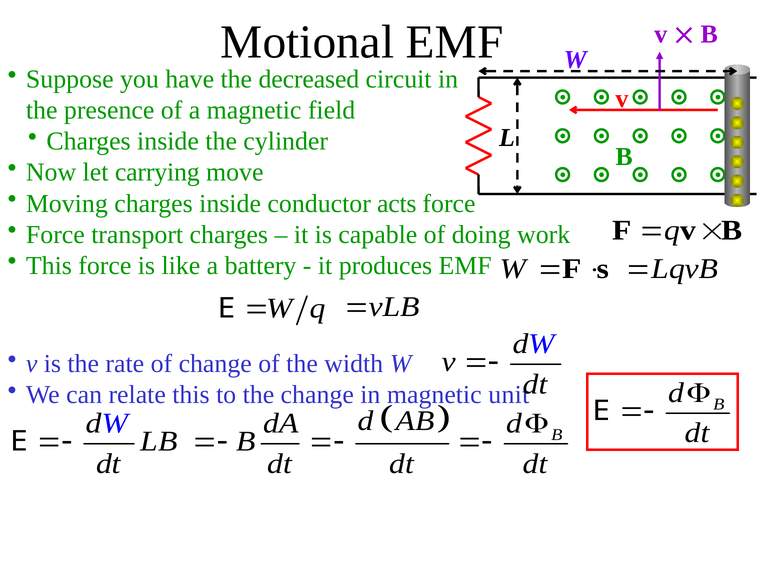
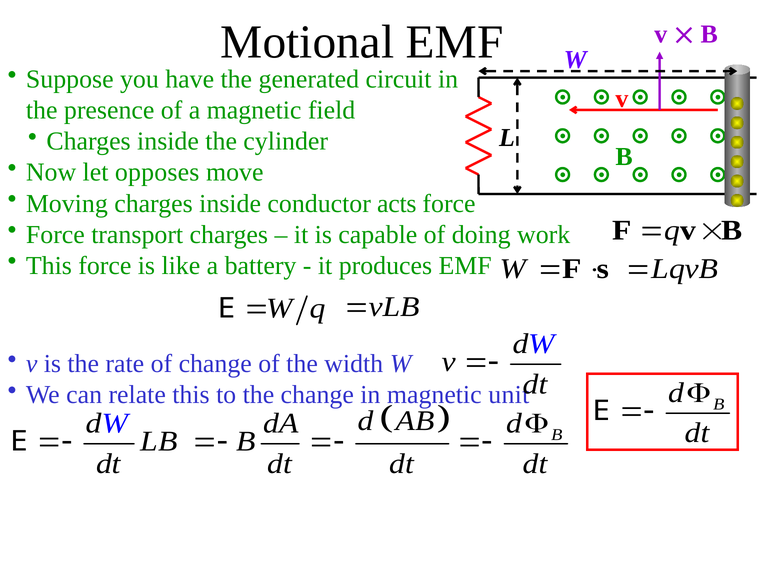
decreased: decreased -> generated
carrying: carrying -> opposes
